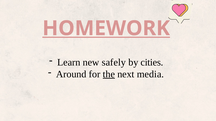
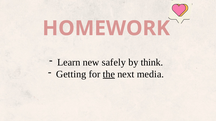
HOMEWORK underline: present -> none
cities: cities -> think
Around: Around -> Getting
